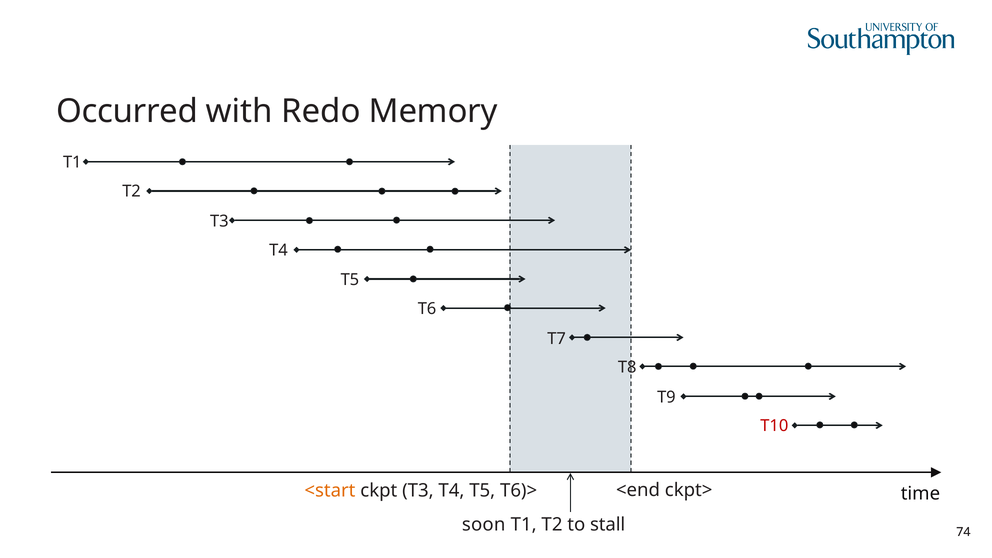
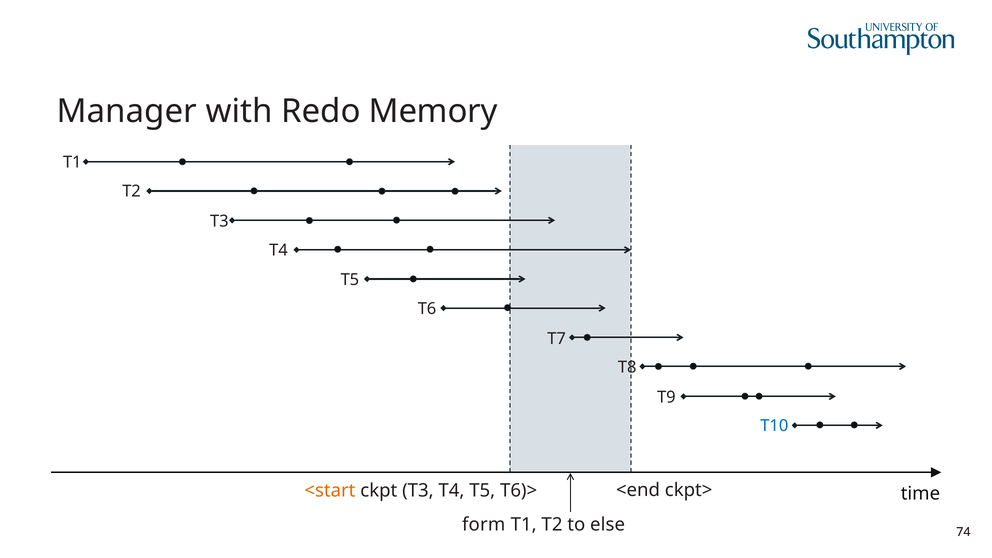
Occurred: Occurred -> Manager
T10 colour: red -> blue
soon: soon -> form
stall: stall -> else
